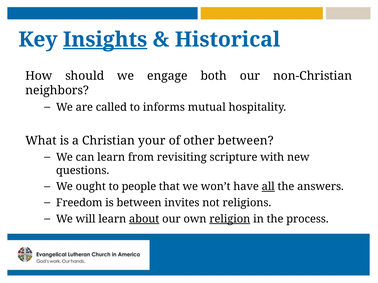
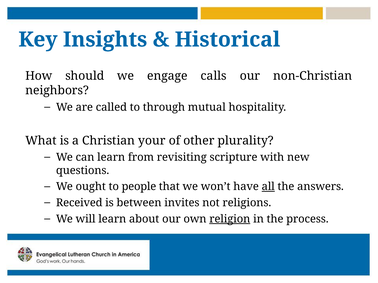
Insights underline: present -> none
both: both -> calls
informs: informs -> through
other between: between -> plurality
Freedom: Freedom -> Received
about underline: present -> none
